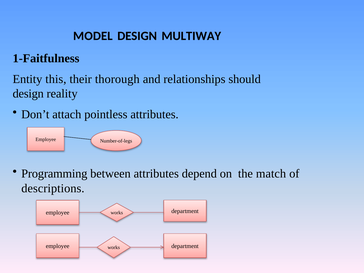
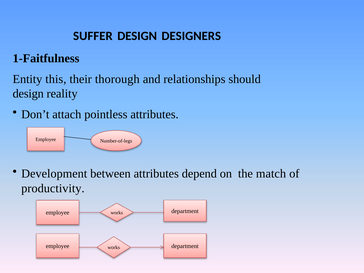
MODEL: MODEL -> SUFFER
MULTIWAY: MULTIWAY -> DESIGNERS
Programming: Programming -> Development
descriptions: descriptions -> productivity
